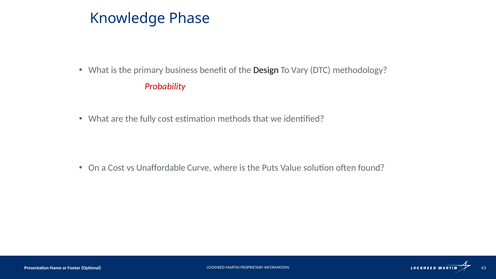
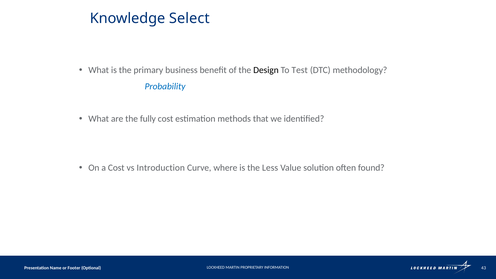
Phase: Phase -> Select
Vary: Vary -> Test
Probability colour: red -> blue
Unaffordable: Unaffordable -> Introduction
Puts: Puts -> Less
